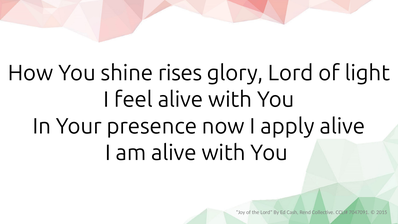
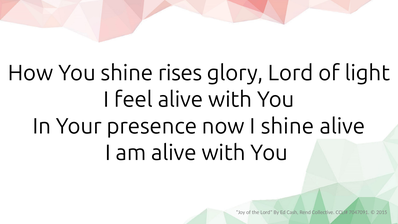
I apply: apply -> shine
